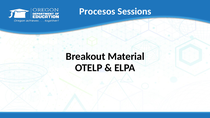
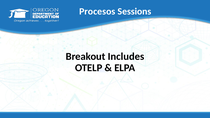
Material: Material -> Includes
